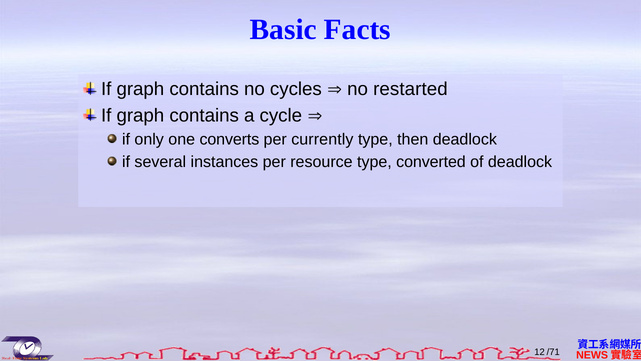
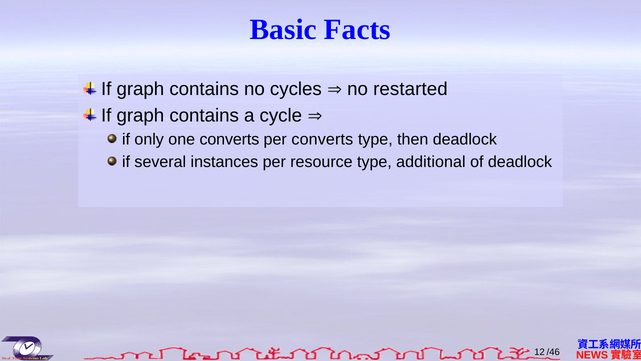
per currently: currently -> converts
converted: converted -> additional
/71: /71 -> /46
